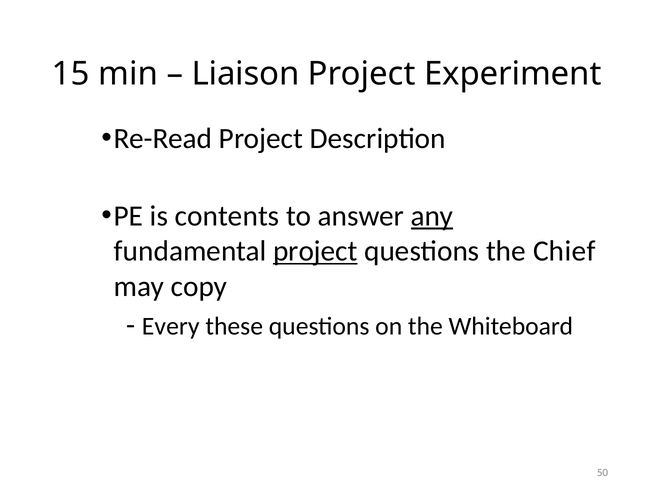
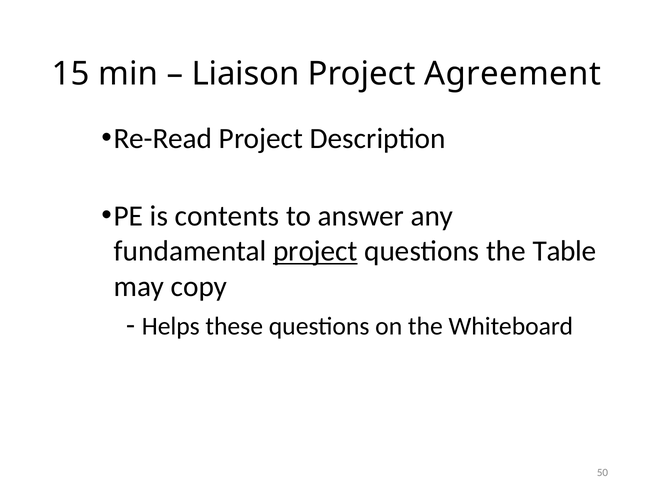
Experiment: Experiment -> Agreement
any underline: present -> none
Chief: Chief -> Table
Every: Every -> Helps
